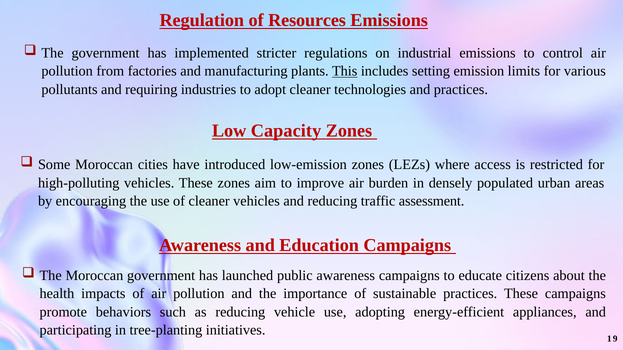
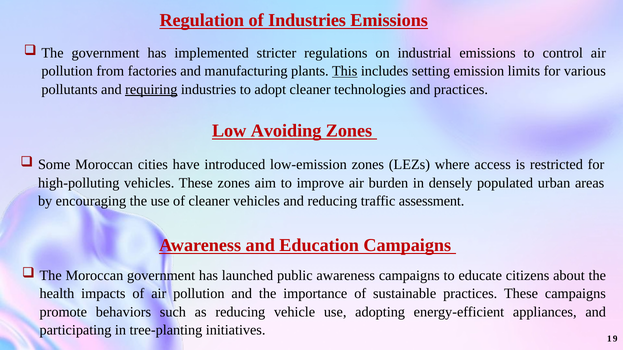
of Resources: Resources -> Industries
requiring underline: none -> present
Capacity: Capacity -> Avoiding
